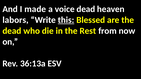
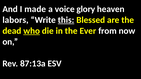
voice dead: dead -> glory
who underline: none -> present
Rest: Rest -> Ever
36:13a: 36:13a -> 87:13a
